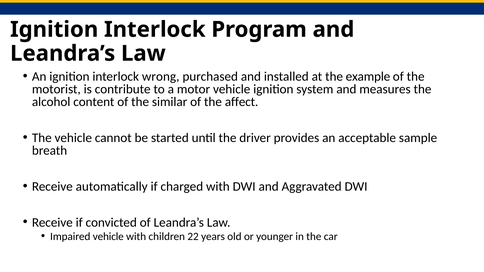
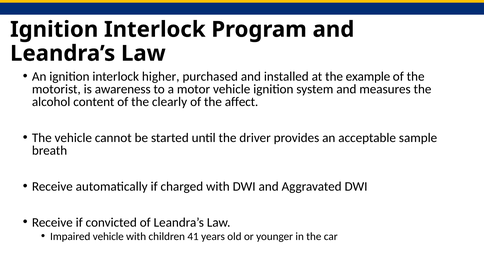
wrong: wrong -> higher
contribute: contribute -> awareness
similar: similar -> clearly
22: 22 -> 41
